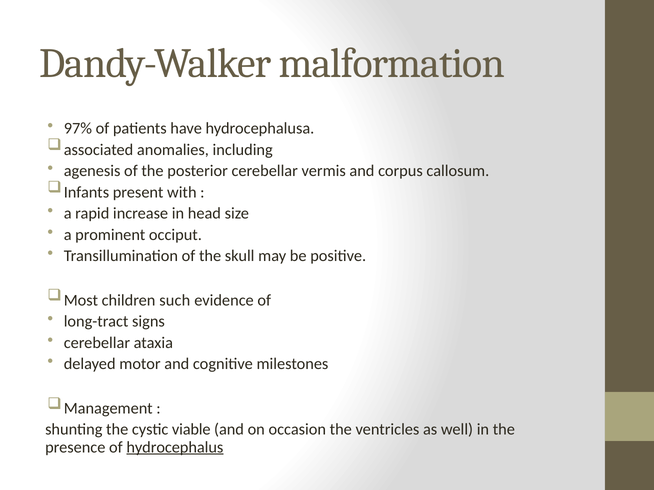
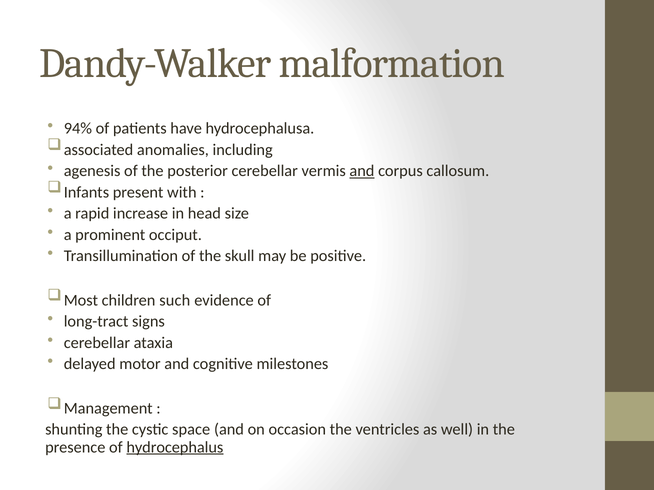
97%: 97% -> 94%
and at (362, 171) underline: none -> present
viable: viable -> space
